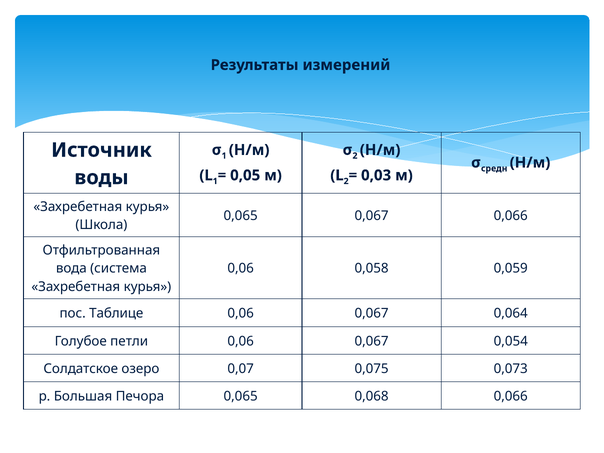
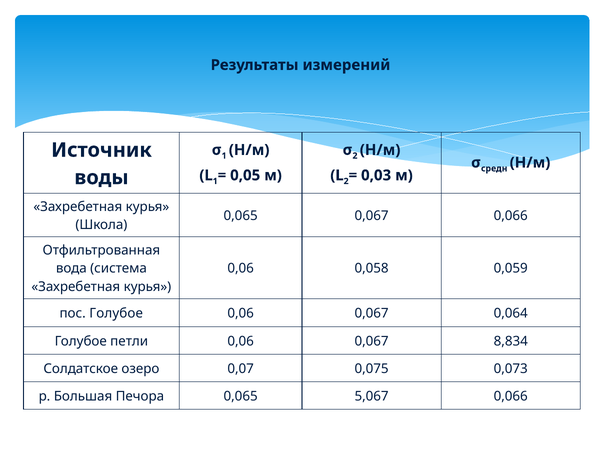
пос Таблице: Таблице -> Голубое
0,054: 0,054 -> 8,834
0,068: 0,068 -> 5,067
